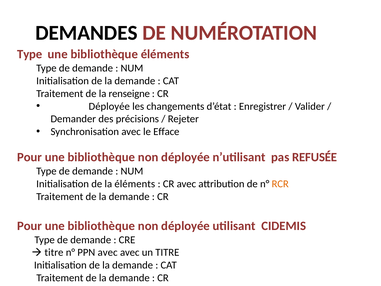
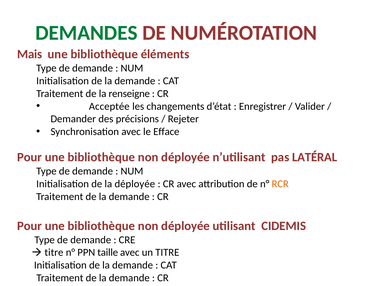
DEMANDES colour: black -> green
Type at (30, 54): Type -> Mais
Déployée at (109, 106): Déployée -> Acceptée
REFUSÉE: REFUSÉE -> LATÉRAL
la éléments: éléments -> déployée
PPN avec: avec -> taille
